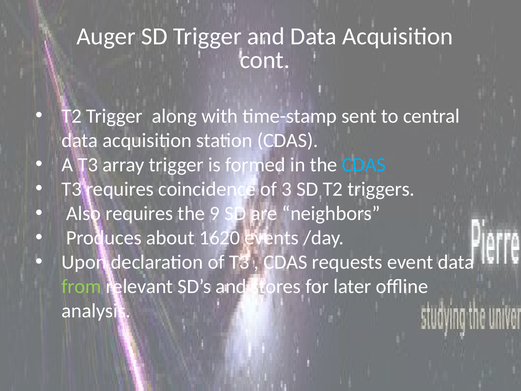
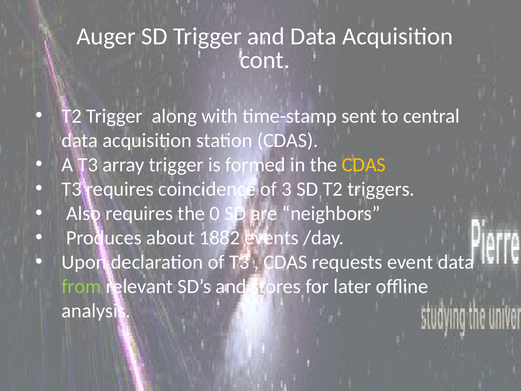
CDAS at (364, 165) colour: light blue -> yellow
9: 9 -> 0
1620: 1620 -> 1882
